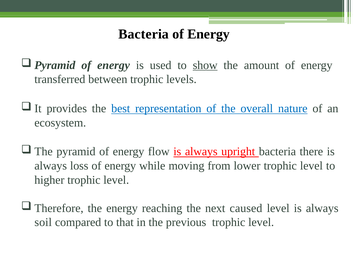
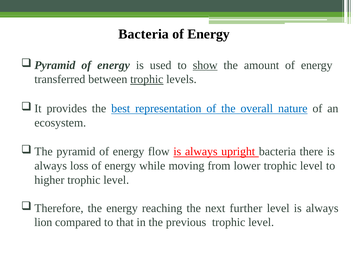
trophic at (147, 79) underline: none -> present
caused: caused -> further
soil: soil -> lion
